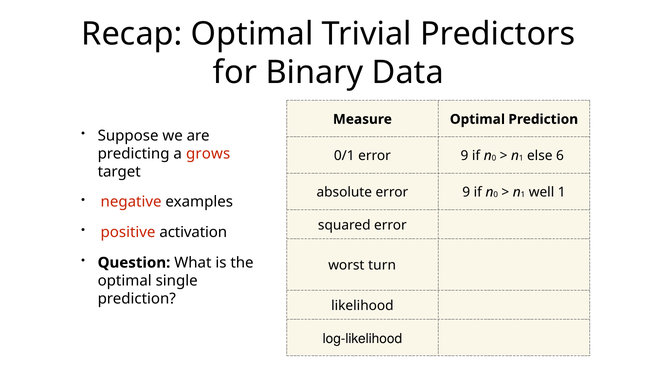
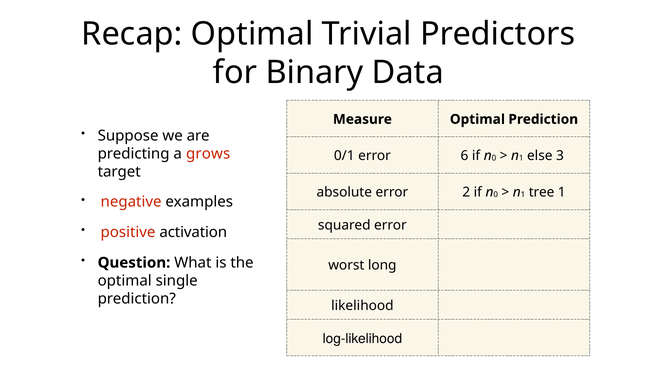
0/1 error 9: 9 -> 6
6: 6 -> 3
absolute error 9: 9 -> 2
well: well -> tree
turn: turn -> long
